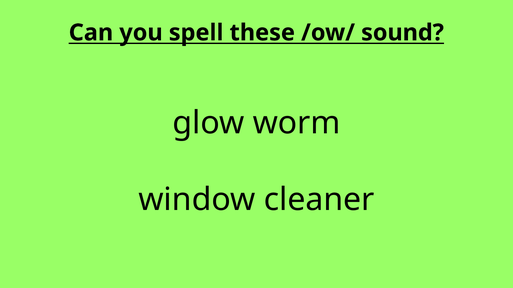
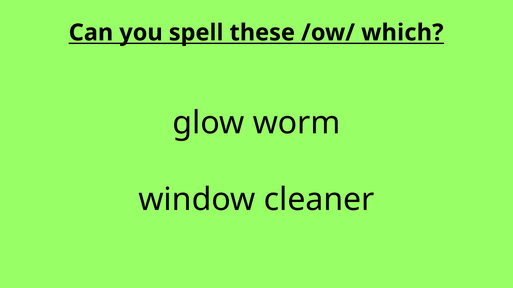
sound: sound -> which
